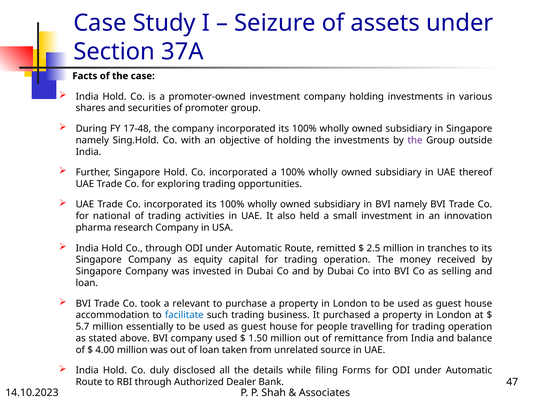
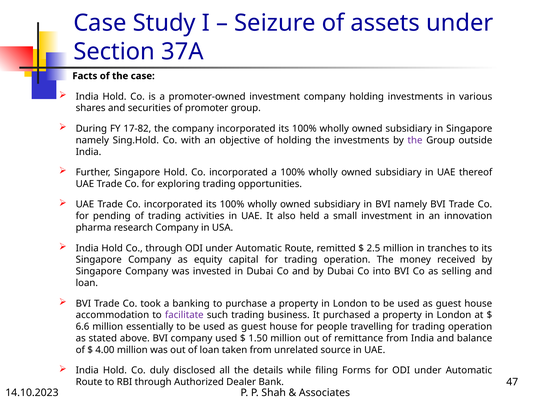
17-48: 17-48 -> 17-82
national: national -> pending
relevant: relevant -> banking
facilitate colour: blue -> purple
5.7: 5.7 -> 6.6
